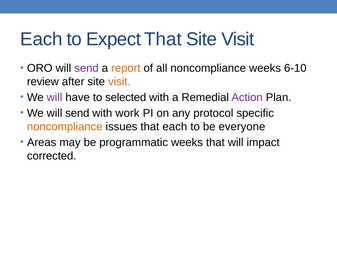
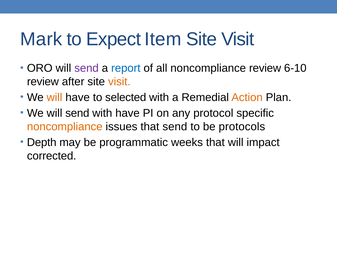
Each at (41, 39): Each -> Mark
Expect That: That -> Item
report colour: orange -> blue
noncompliance weeks: weeks -> review
will at (54, 97) colour: purple -> orange
Action colour: purple -> orange
with work: work -> have
that each: each -> send
everyone: everyone -> protocols
Areas: Areas -> Depth
